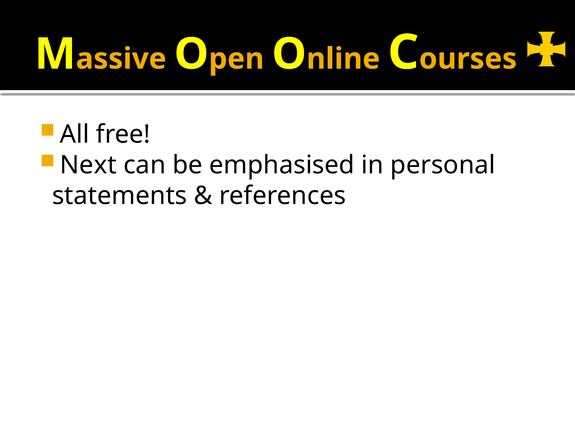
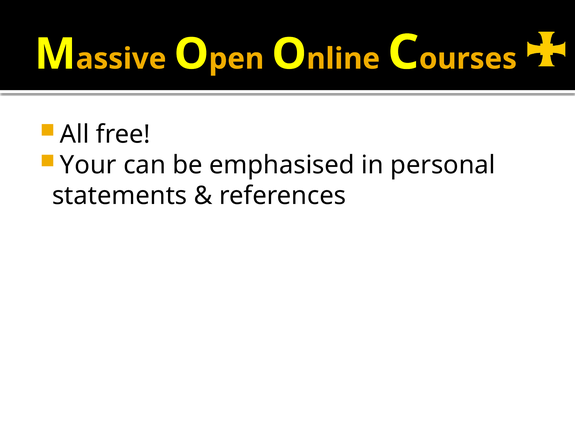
Next: Next -> Your
